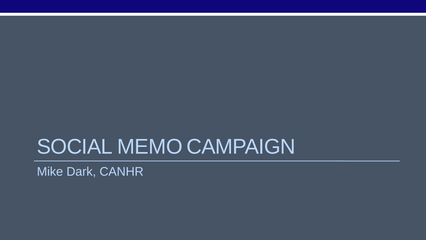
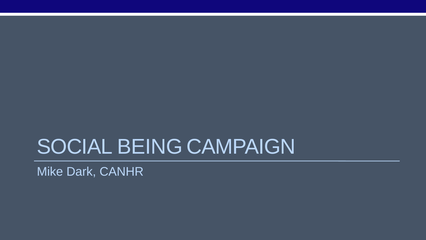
MEMO: MEMO -> BEING
